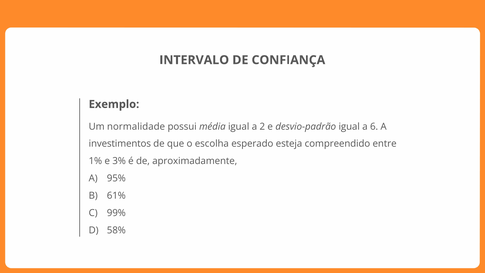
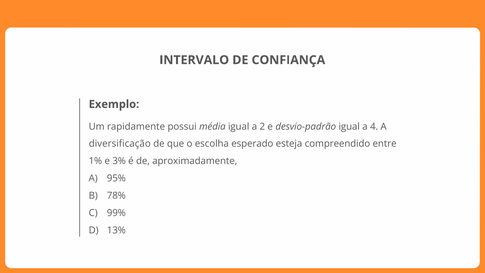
normalidade: normalidade -> rapidamente
6: 6 -> 4
investimentos: investimentos -> diversificação
61%: 61% -> 78%
58%: 58% -> 13%
